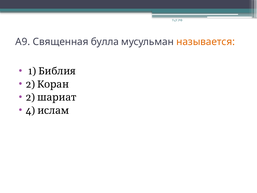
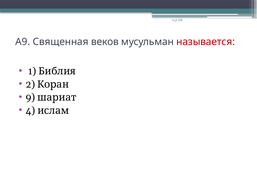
булла: булла -> веков
называется colour: orange -> red
2 at (30, 97): 2 -> 9
